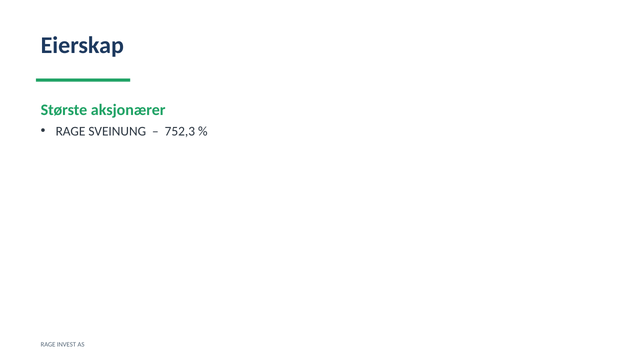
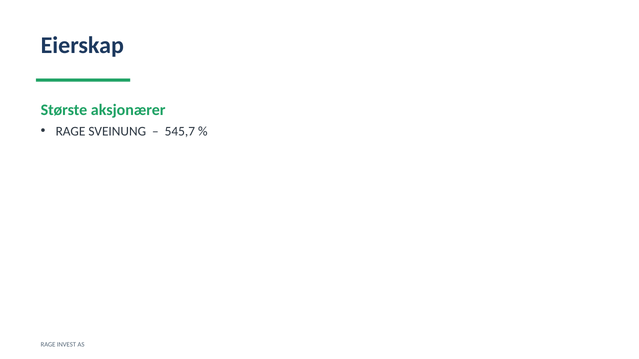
752,3: 752,3 -> 545,7
